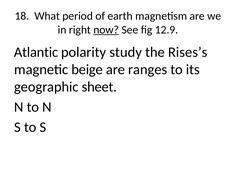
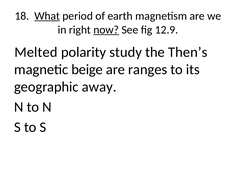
What underline: none -> present
Atlantic: Atlantic -> Melted
Rises’s: Rises’s -> Then’s
sheet: sheet -> away
